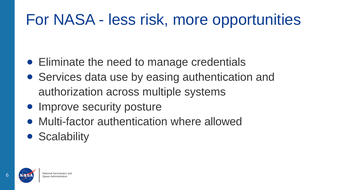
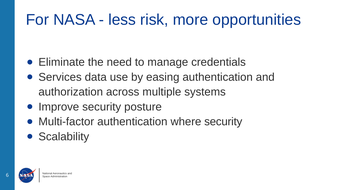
where allowed: allowed -> security
